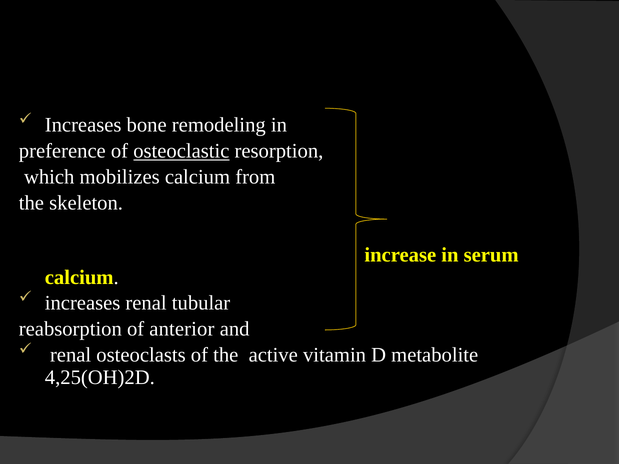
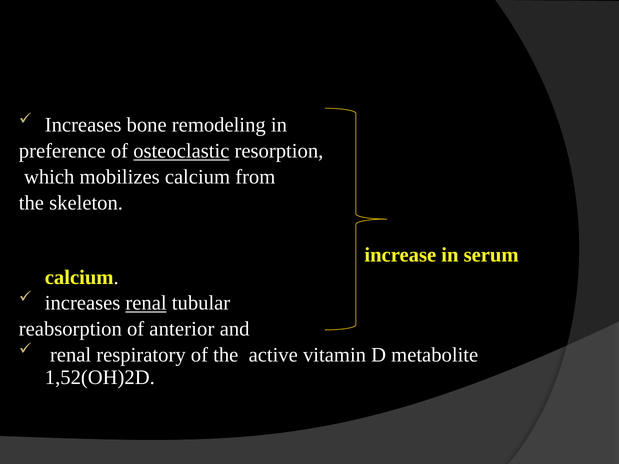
renal at (146, 303) underline: none -> present
osteoclasts: osteoclasts -> respiratory
4,25(OH)2D: 4,25(OH)2D -> 1,52(OH)2D
